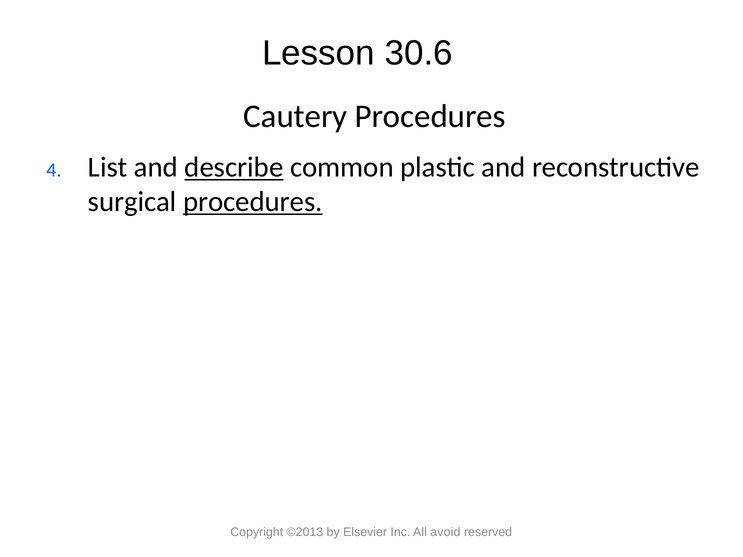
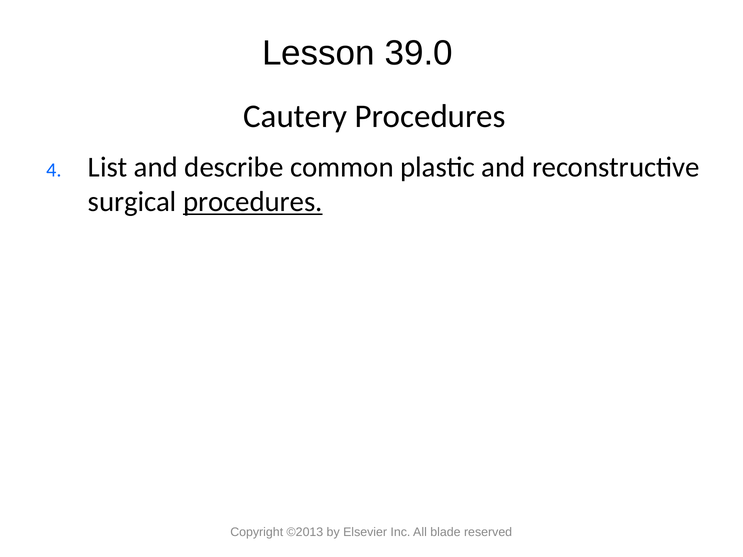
30.6: 30.6 -> 39.0
describe underline: present -> none
avoid: avoid -> blade
